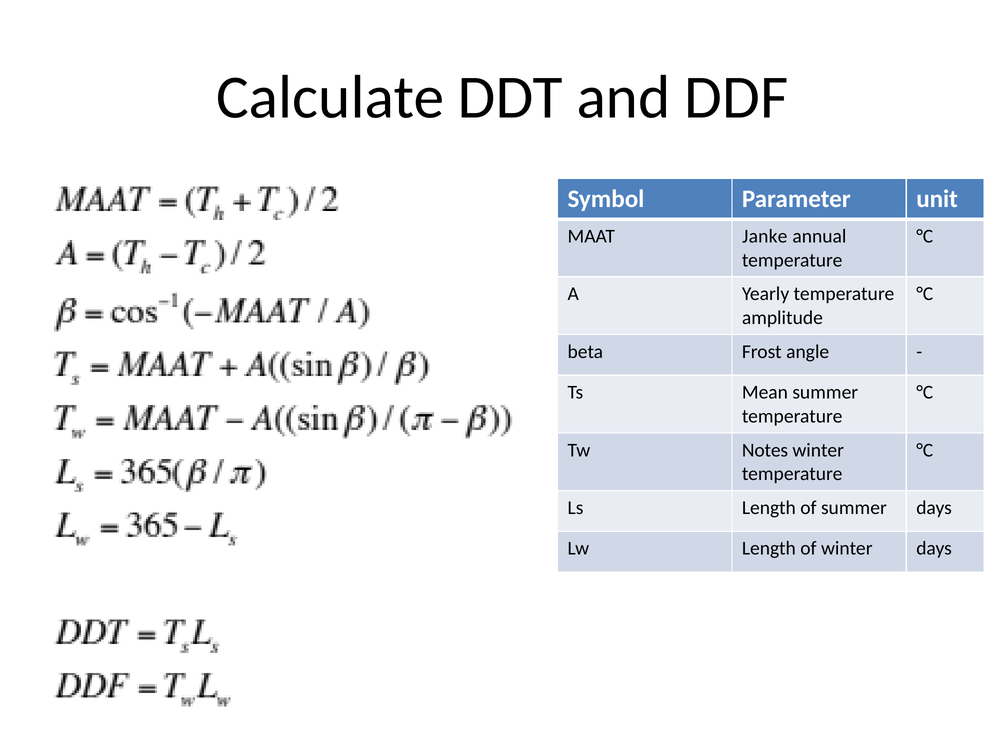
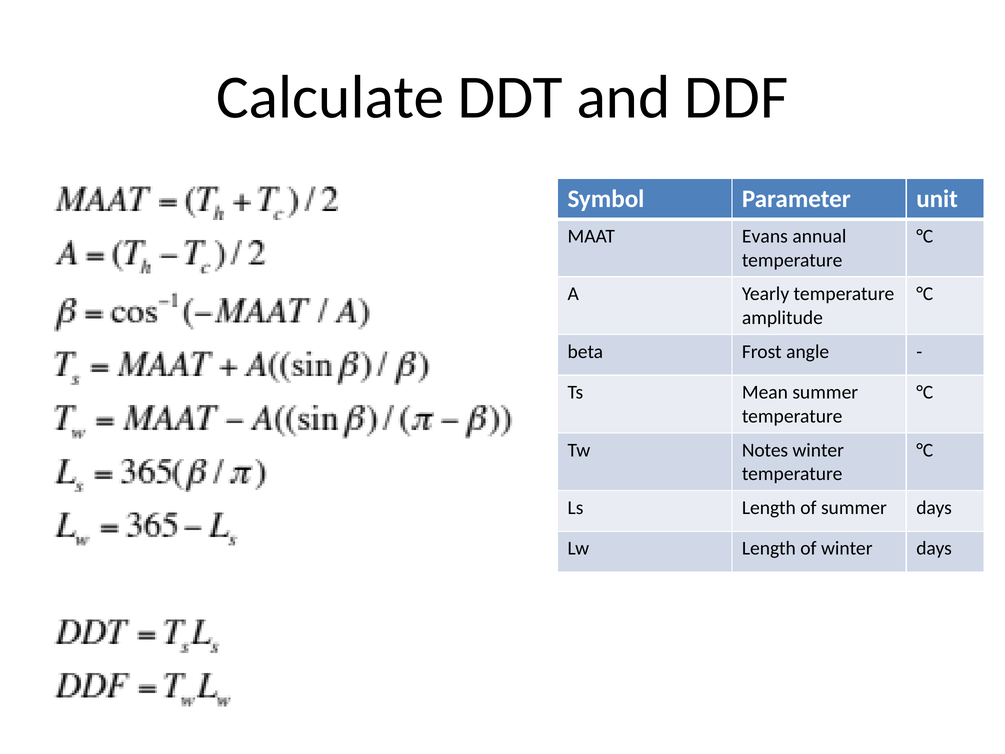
Janke: Janke -> Evans
